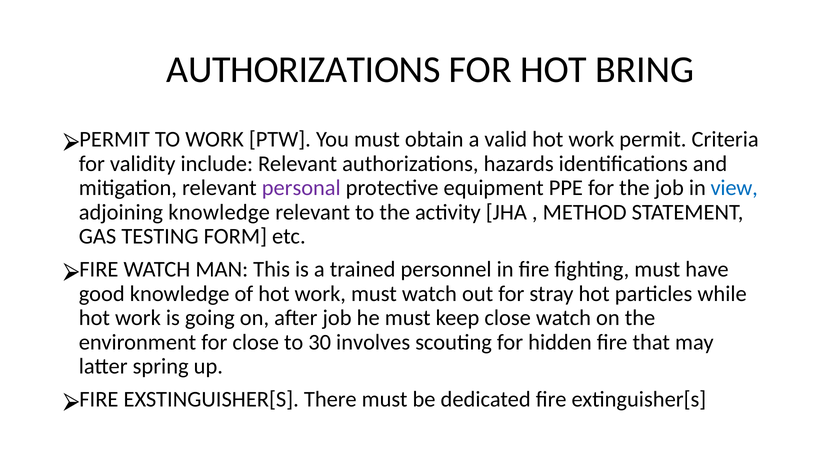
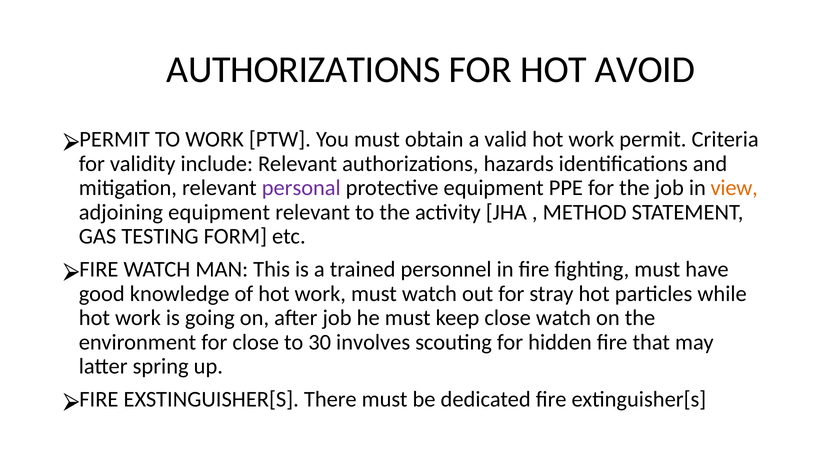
BRING: BRING -> AVOID
view colour: blue -> orange
adjoining knowledge: knowledge -> equipment
